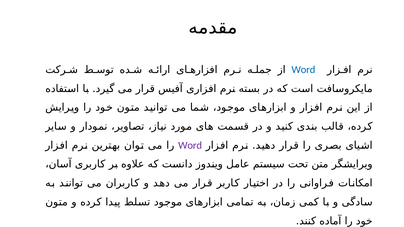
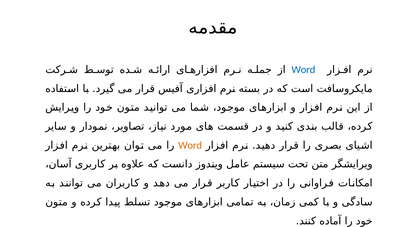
Word at (190, 145) colour: purple -> orange
